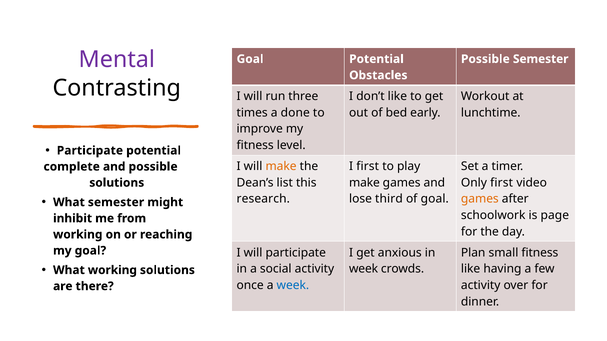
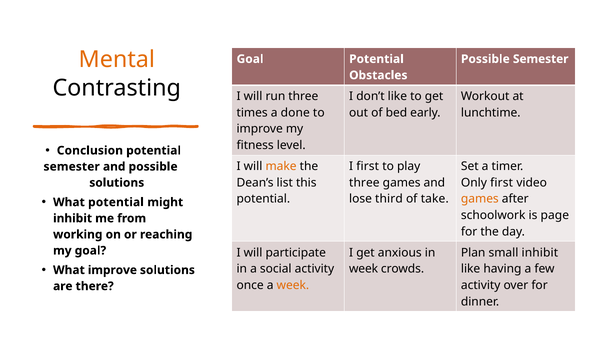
Mental colour: purple -> orange
Participate at (90, 151): Participate -> Conclusion
complete at (72, 167): complete -> semester
make at (364, 183): make -> three
research at (263, 199): research -> potential
of goal: goal -> take
What semester: semester -> potential
small fitness: fitness -> inhibit
What working: working -> improve
week at (293, 286) colour: blue -> orange
